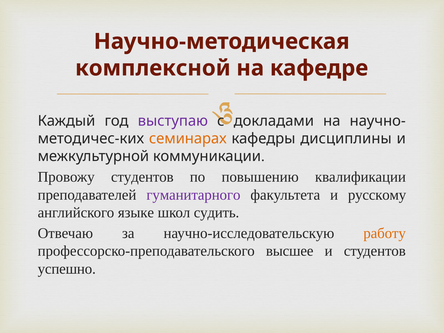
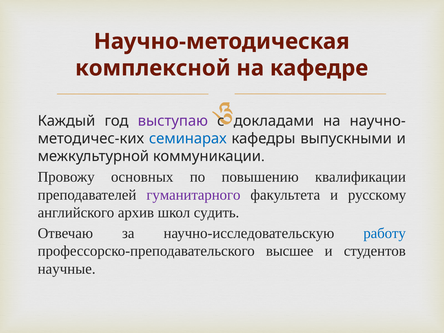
семинарах colour: orange -> blue
дисциплины: дисциплины -> выпускными
Провожу студентов: студентов -> основных
языке: языке -> архив
работу colour: orange -> blue
успешно: успешно -> научные
